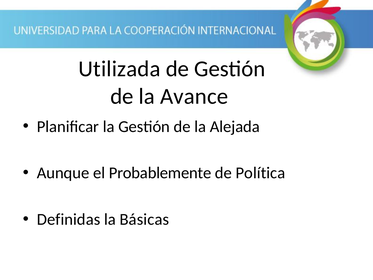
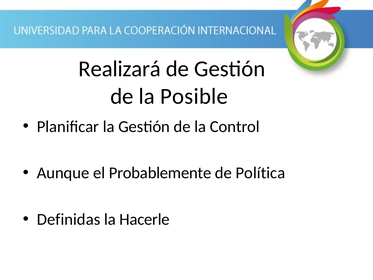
Utilizada: Utilizada -> Realizará
Avance: Avance -> Posible
Alejada: Alejada -> Control
Básicas: Básicas -> Hacerle
